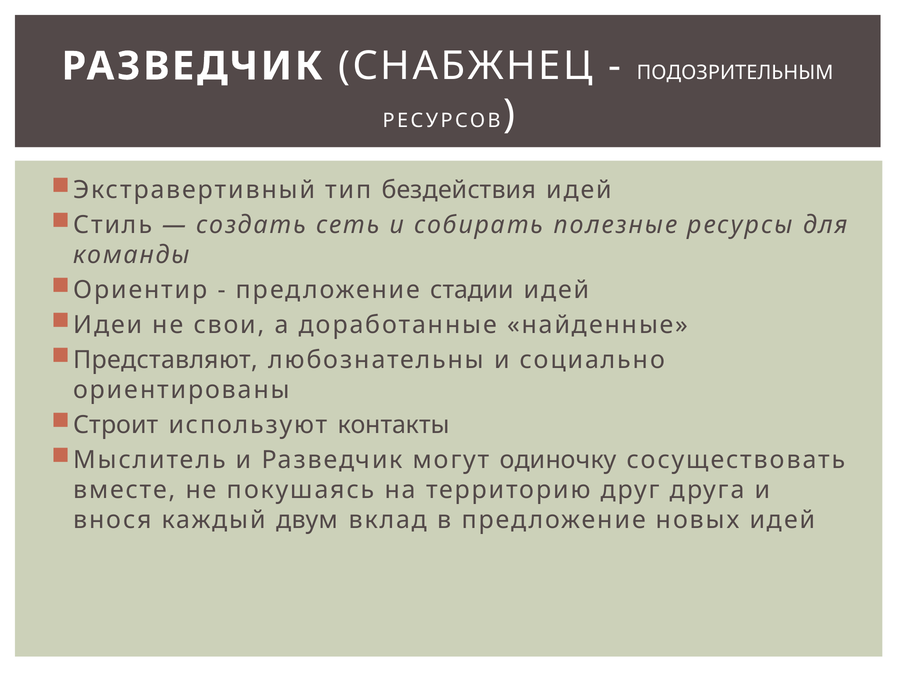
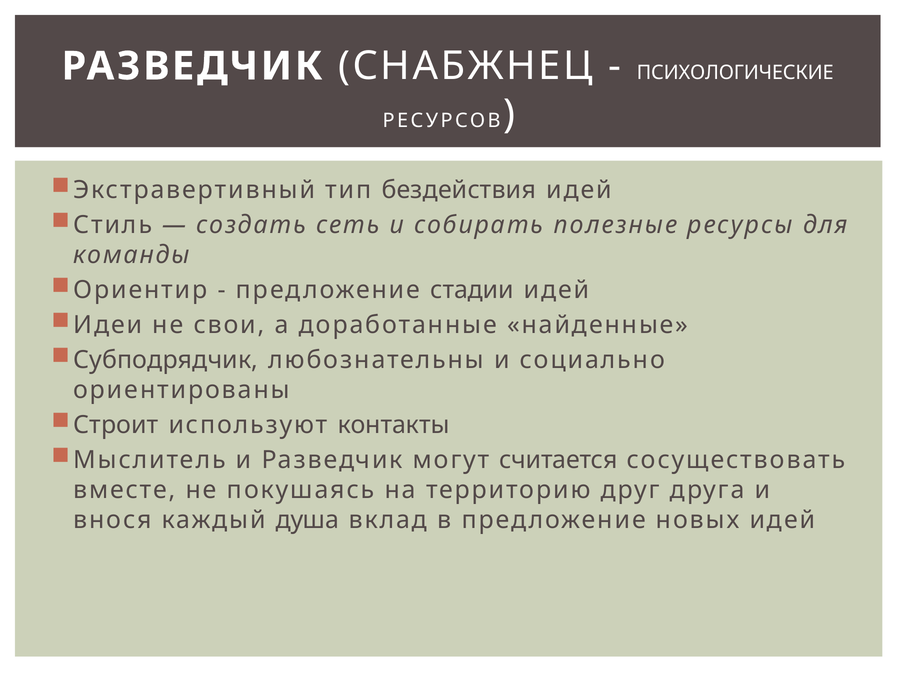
ПОДОЗРИТЕЛЬНЫМ: ПОДОЗРИТЕЛЬНЫМ -> ПСИХОЛОГИЧЕСКИЕ
Представляют: Представляют -> Субподрядчик
одиночку: одиночку -> считается
двум: двум -> душа
